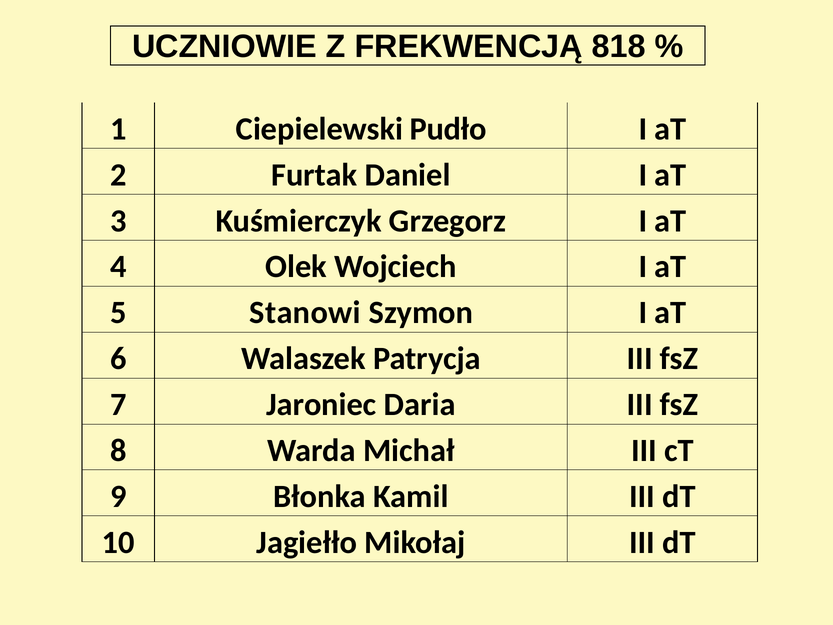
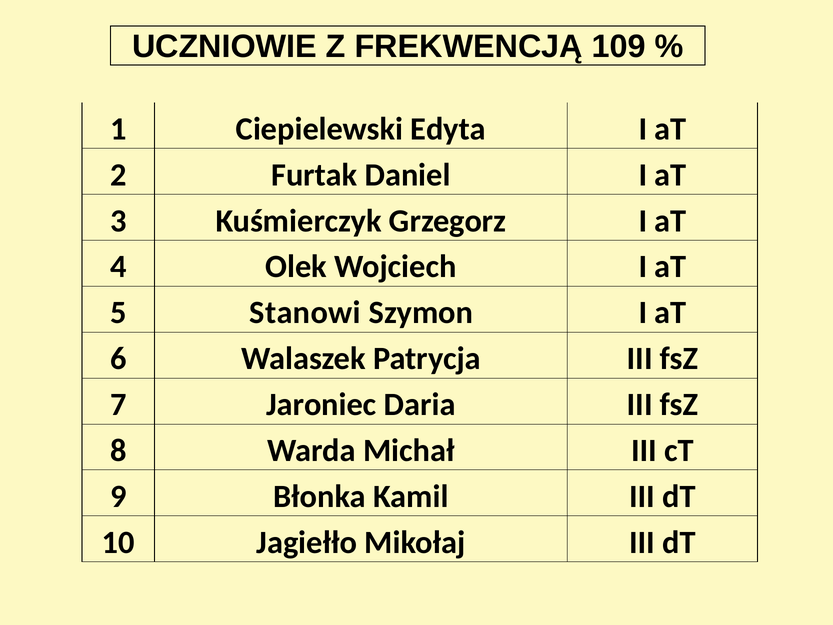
818: 818 -> 109
Pudło: Pudło -> Edyta
